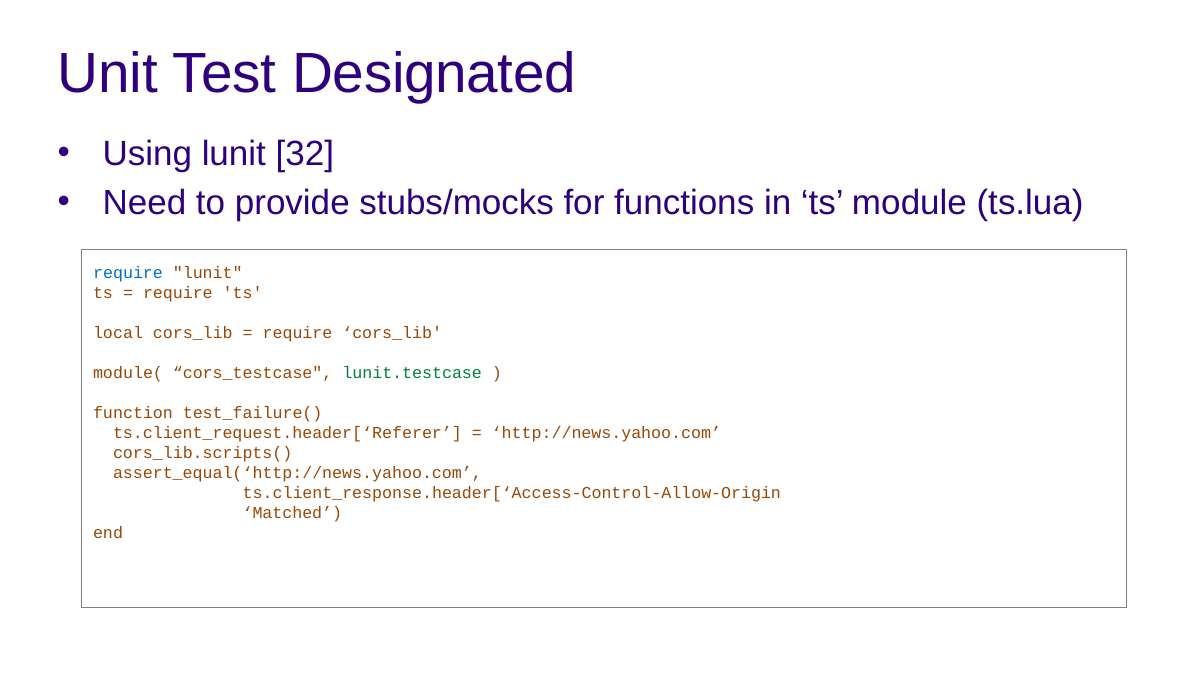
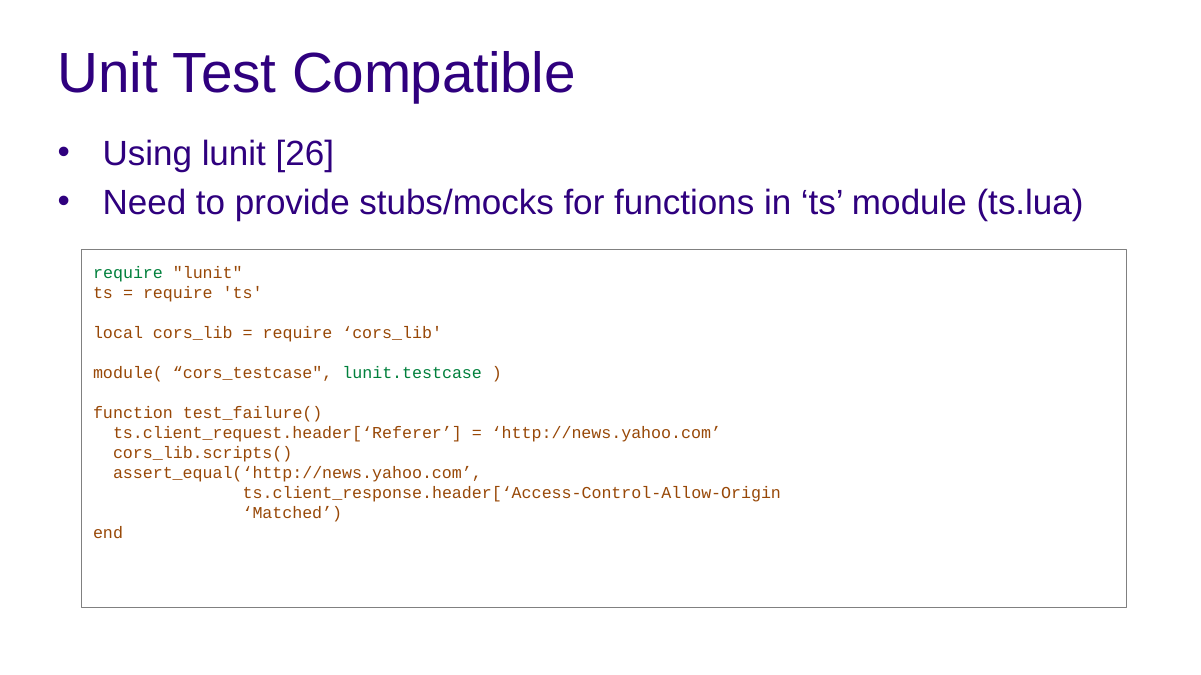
Designated: Designated -> Compatible
32: 32 -> 26
require at (128, 273) colour: blue -> green
